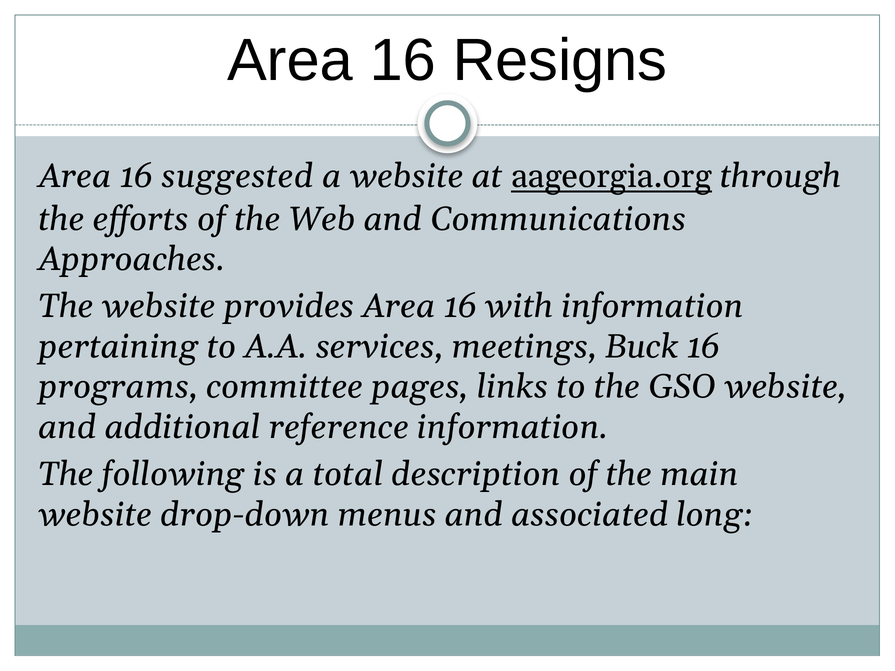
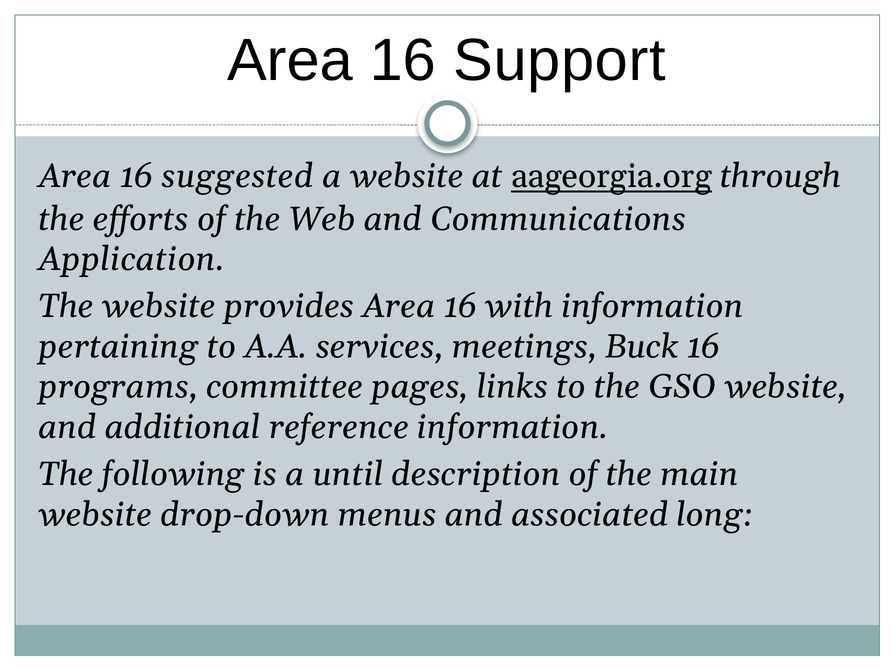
Resigns: Resigns -> Support
Approaches: Approaches -> Application
total: total -> until
